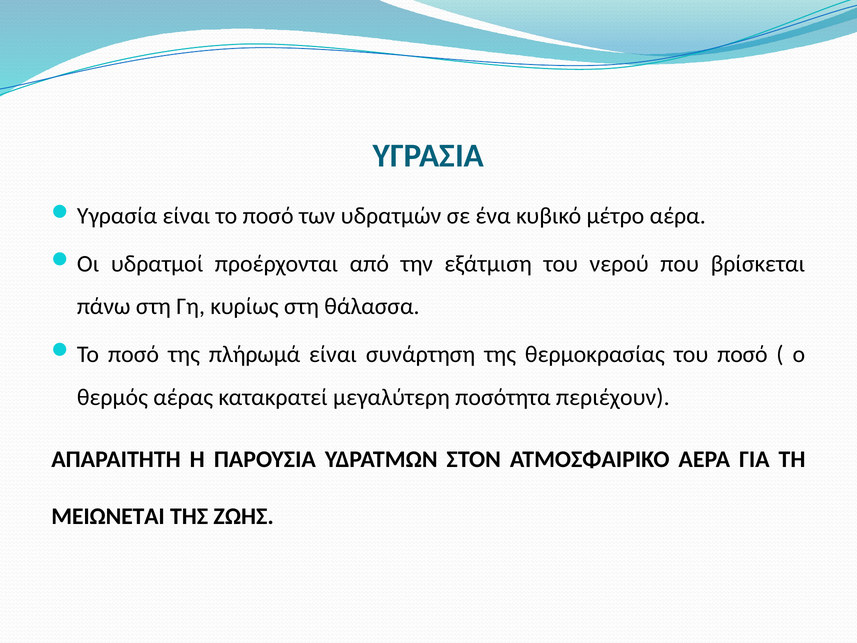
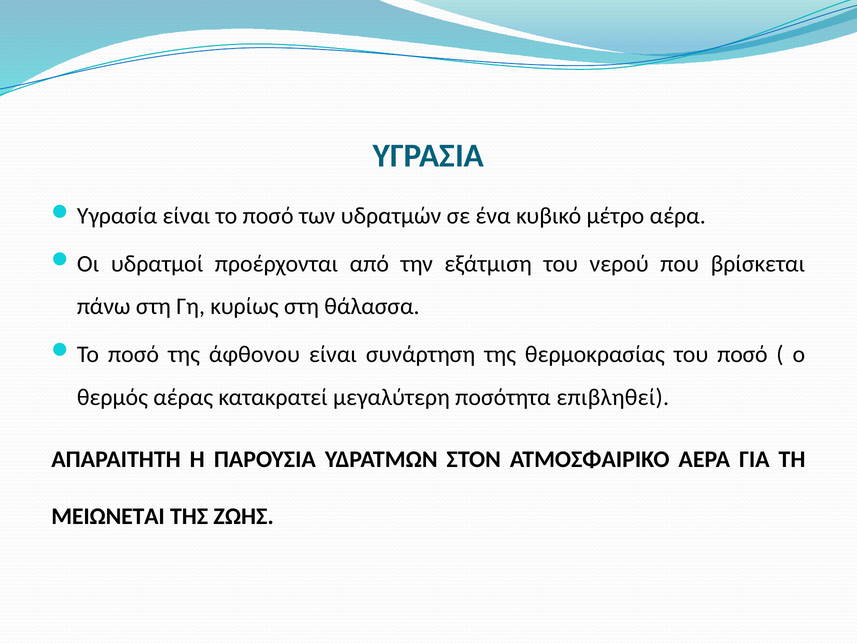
πλήρωμά: πλήρωμά -> άφθονου
περιέχουν: περιέχουν -> επιβληθεί
